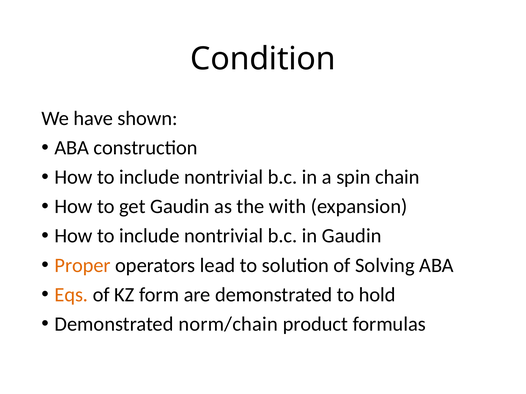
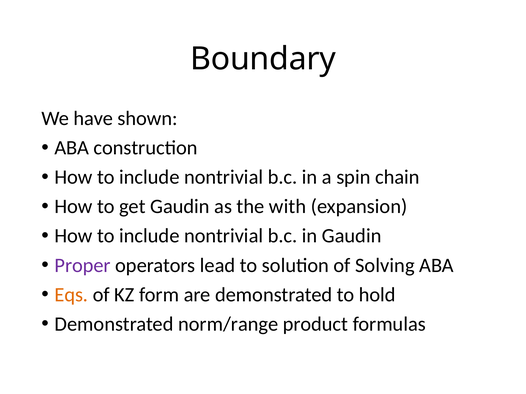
Condition: Condition -> Boundary
Proper colour: orange -> purple
norm/chain: norm/chain -> norm/range
